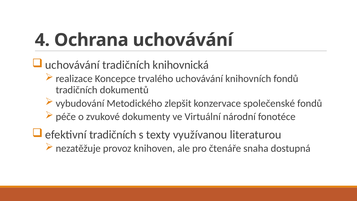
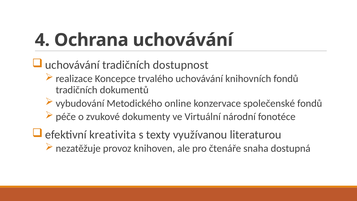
knihovnická: knihovnická -> dostupnost
zlepšit: zlepšit -> online
efektivní tradičních: tradičních -> kreativita
